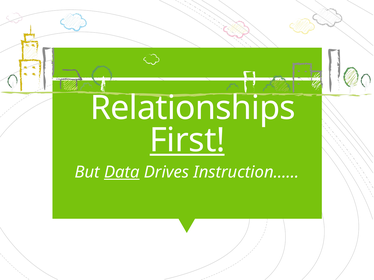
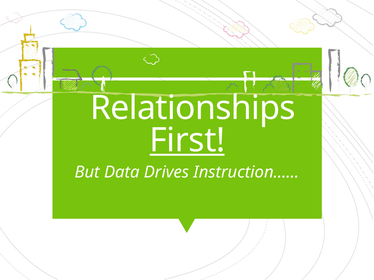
Data underline: present -> none
